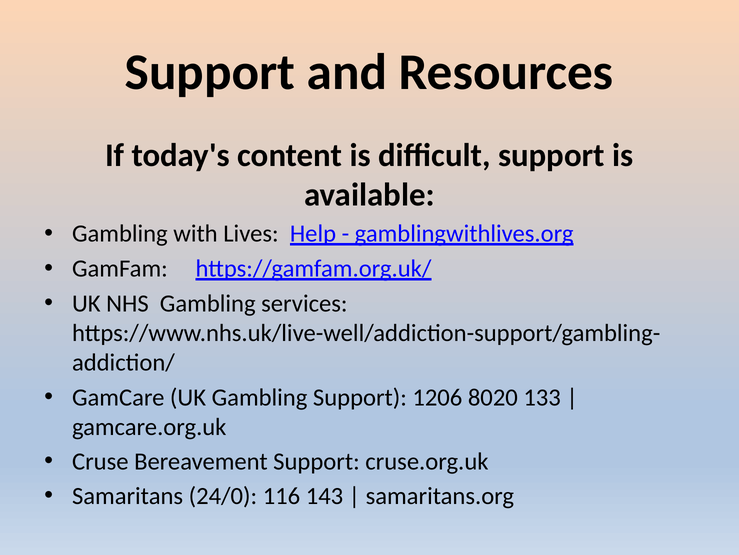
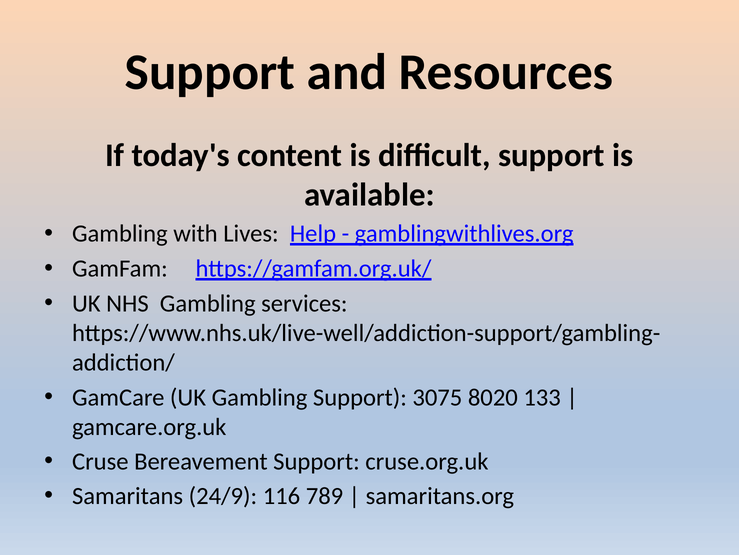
1206: 1206 -> 3075
24/0: 24/0 -> 24/9
143: 143 -> 789
